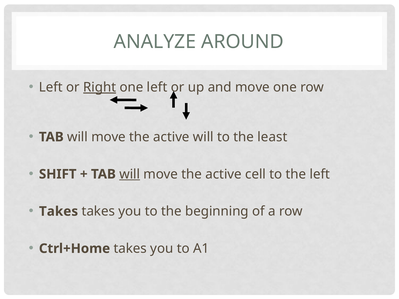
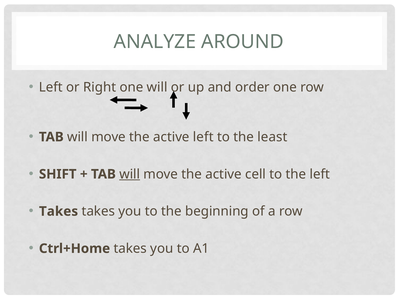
Right underline: present -> none
one left: left -> will
and move: move -> order
active will: will -> left
